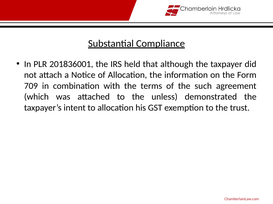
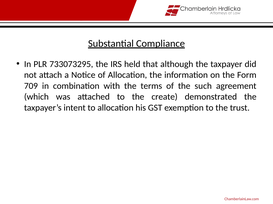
201836001: 201836001 -> 733073295
unless: unless -> create
